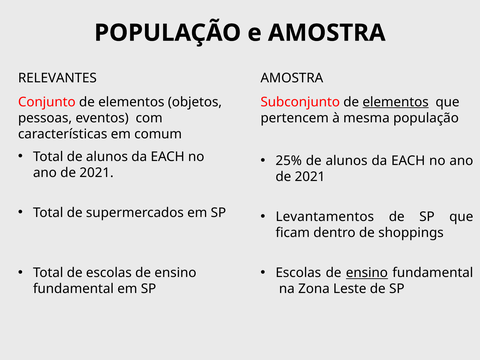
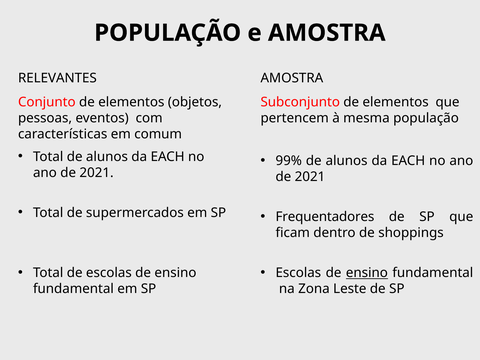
elementos at (396, 102) underline: present -> none
25%: 25% -> 99%
Levantamentos: Levantamentos -> Frequentadores
